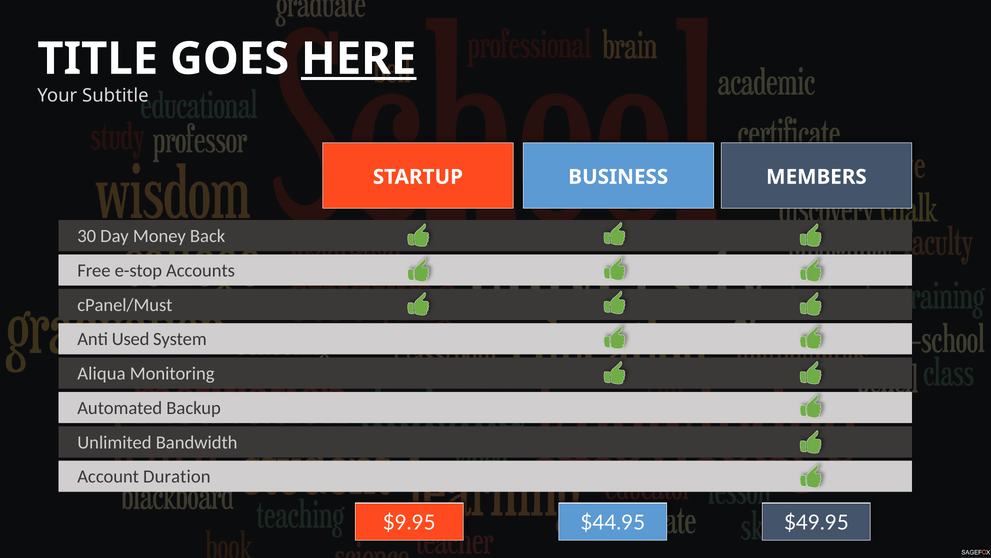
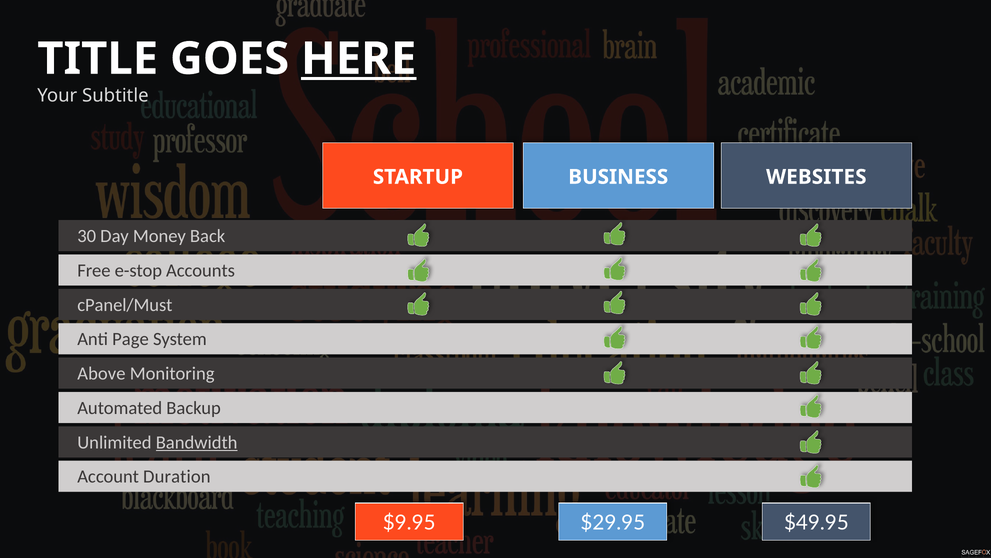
MEMBERS: MEMBERS -> WEBSITES
Used: Used -> Page
Aliqua: Aliqua -> Above
Bandwidth underline: none -> present
$44.95: $44.95 -> $29.95
